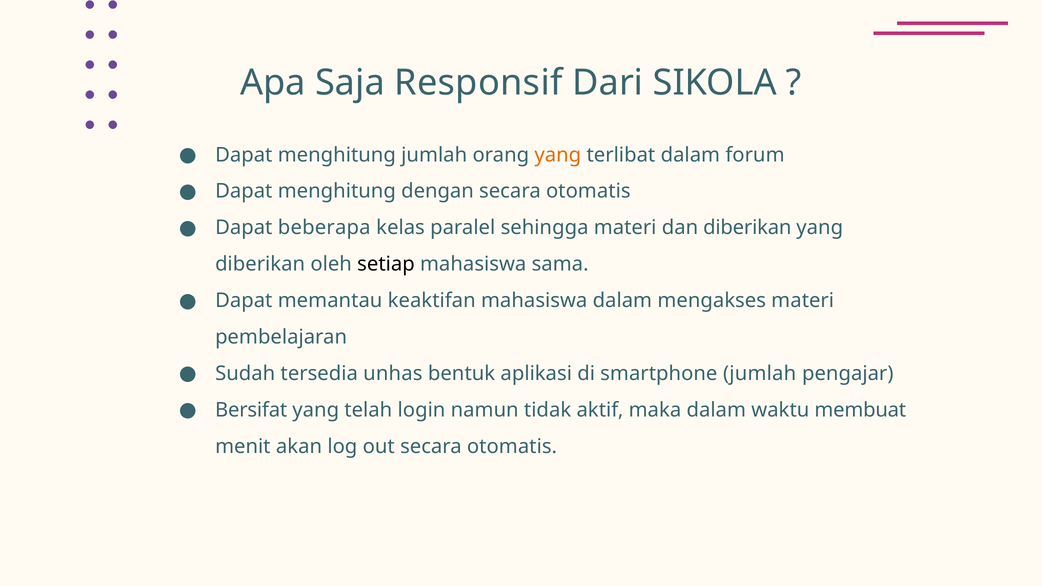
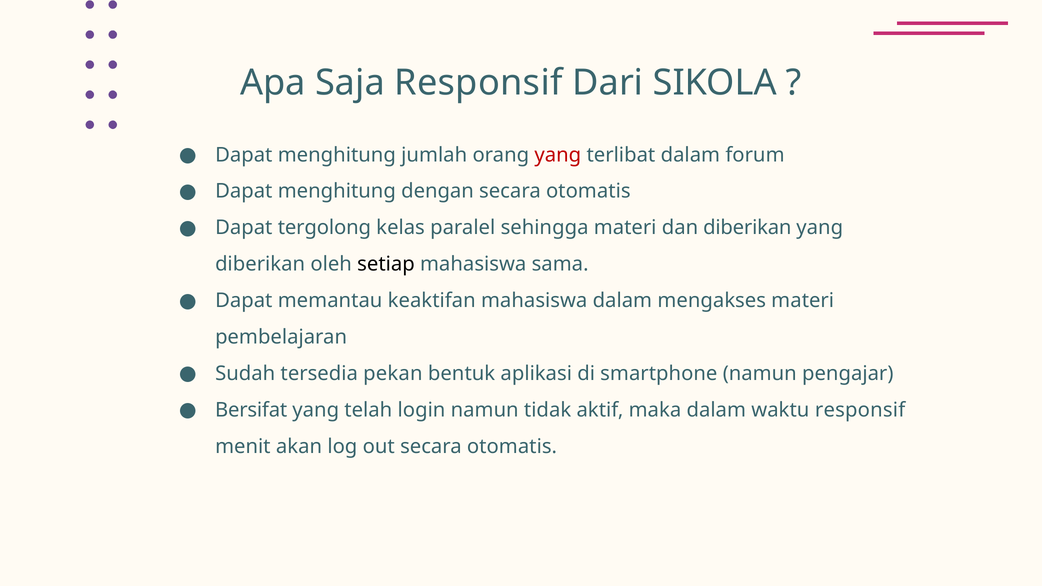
yang at (558, 155) colour: orange -> red
beberapa: beberapa -> tergolong
unhas: unhas -> pekan
smartphone jumlah: jumlah -> namun
waktu membuat: membuat -> responsif
